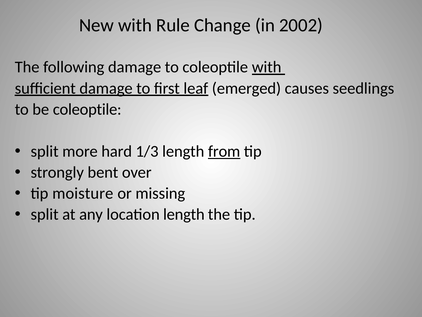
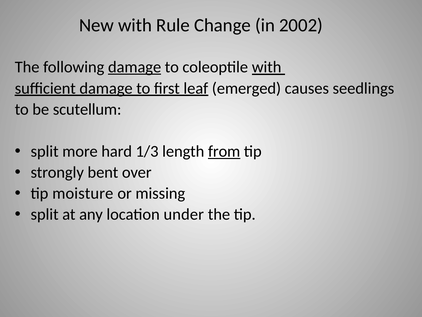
damage at (135, 67) underline: none -> present
be coleoptile: coleoptile -> scutellum
location length: length -> under
